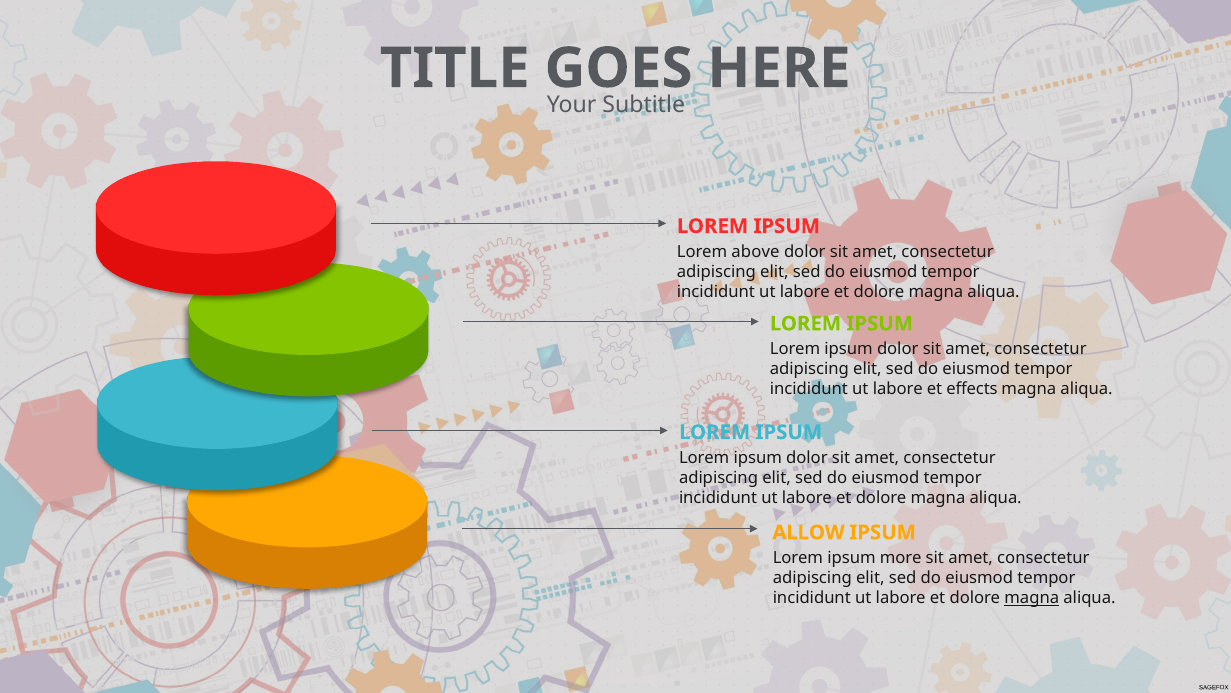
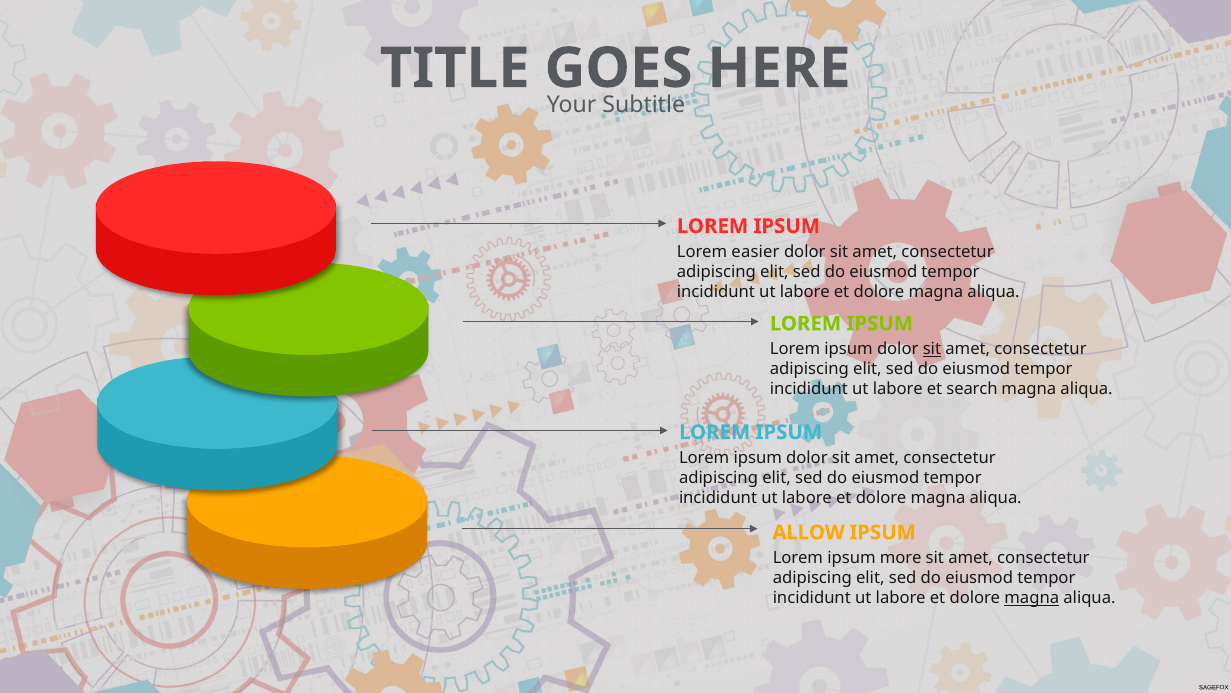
above: above -> easier
sit at (932, 349) underline: none -> present
effects: effects -> search
